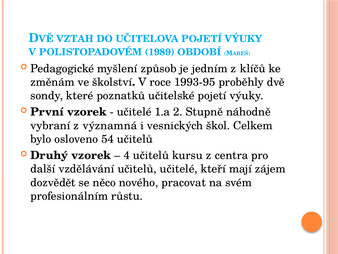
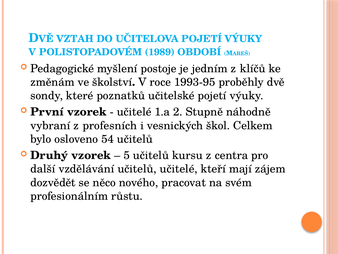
způsob: způsob -> postoje
významná: významná -> profesních
4: 4 -> 5
